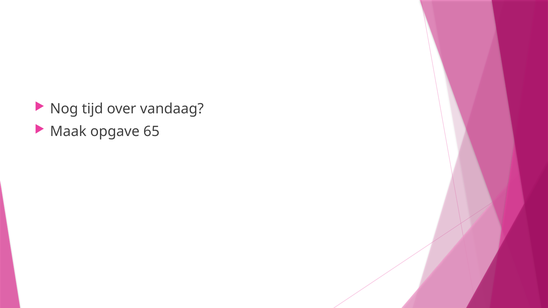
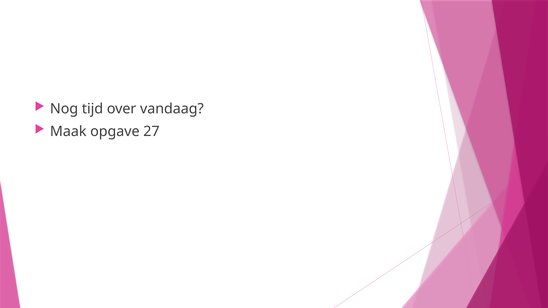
65: 65 -> 27
